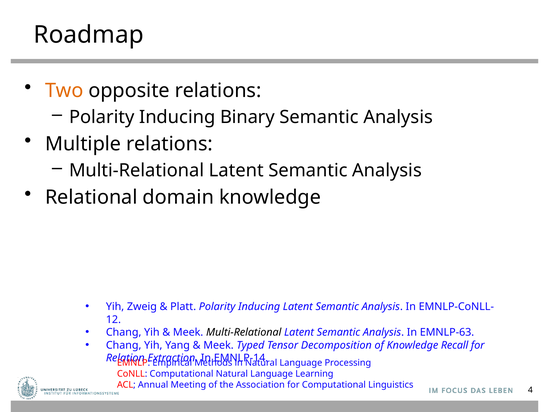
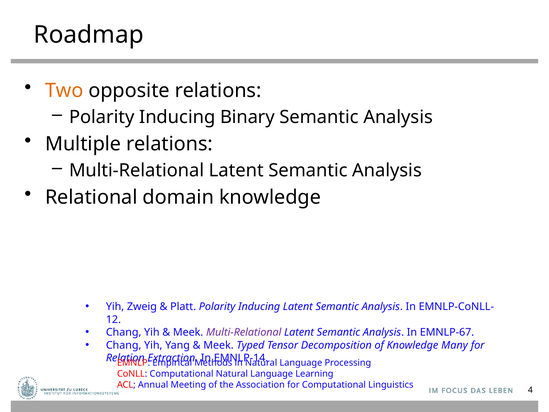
Multi-Relational at (244, 332) colour: black -> purple
EMNLP-63: EMNLP-63 -> EMNLP-67
Recall: Recall -> Many
